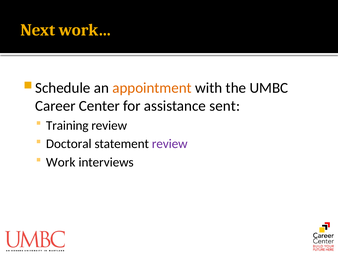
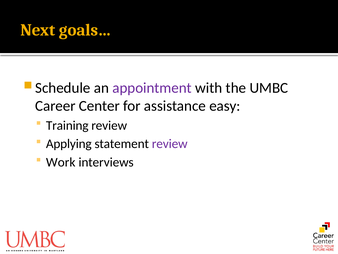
work…: work… -> goals…
appointment colour: orange -> purple
sent: sent -> easy
Doctoral: Doctoral -> Applying
